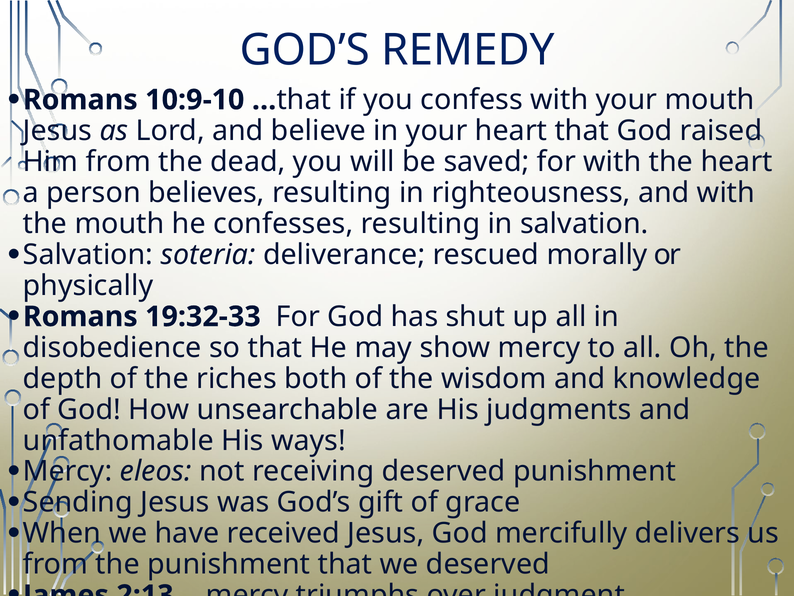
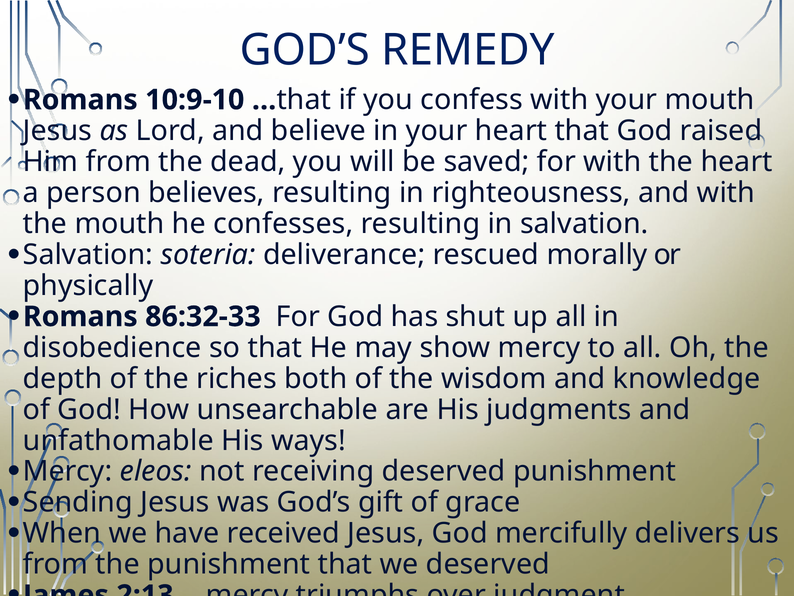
19:32-33: 19:32-33 -> 86:32-33
